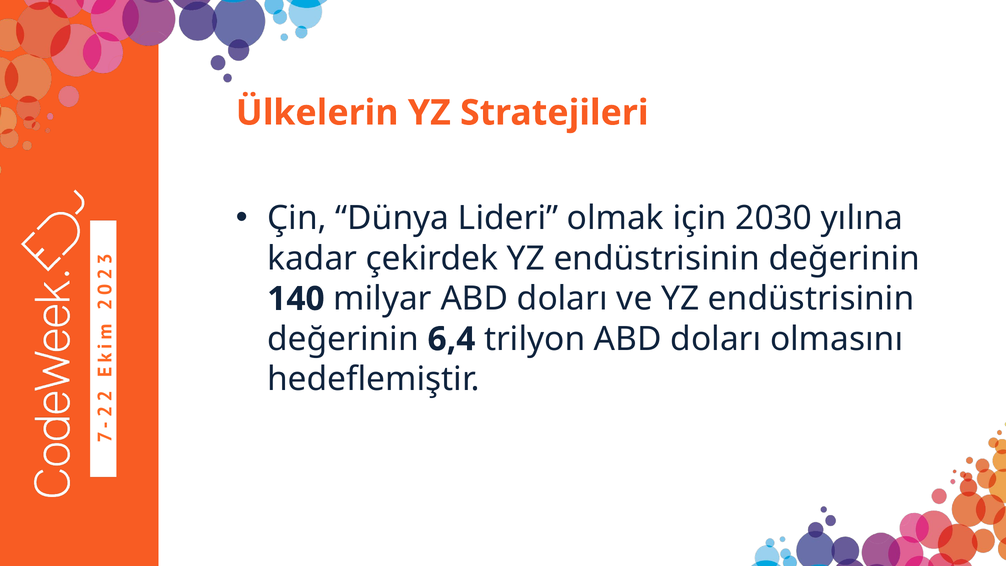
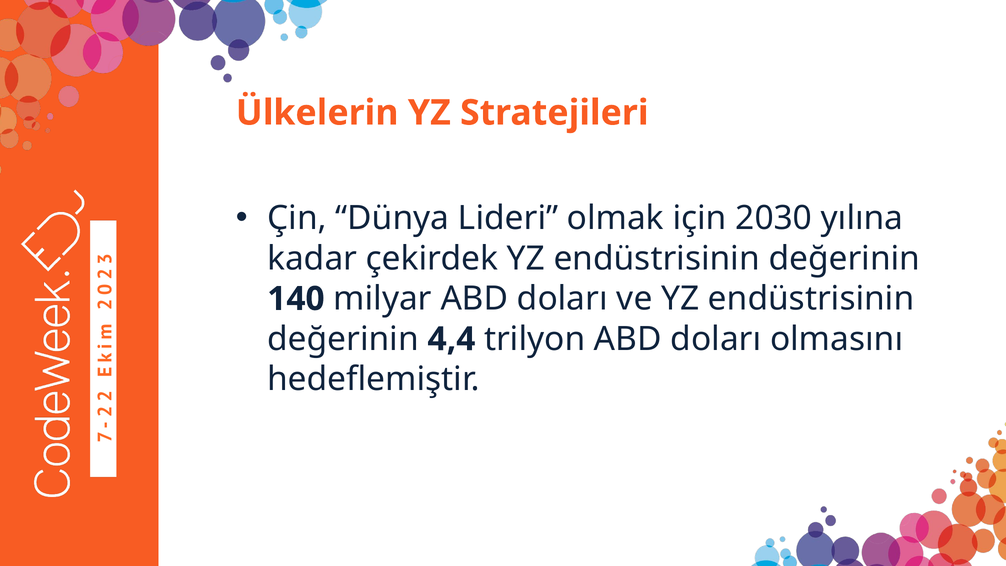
6,4: 6,4 -> 4,4
